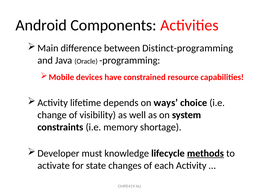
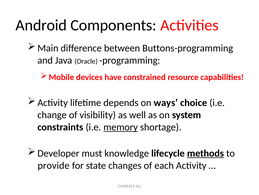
Distinct-programming: Distinct-programming -> Buttons-programming
memory underline: none -> present
activate: activate -> provide
